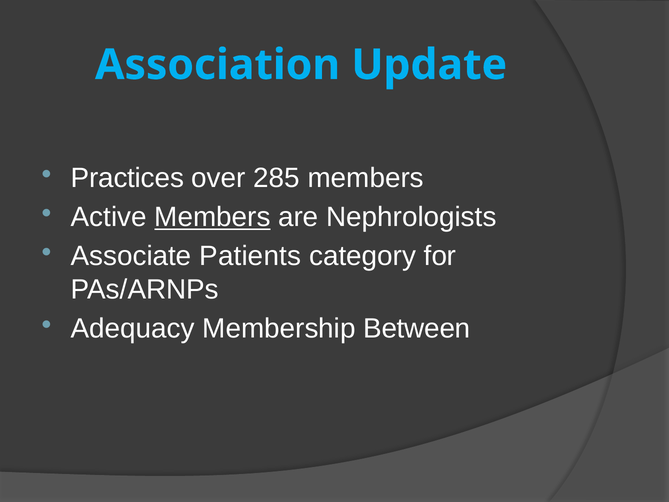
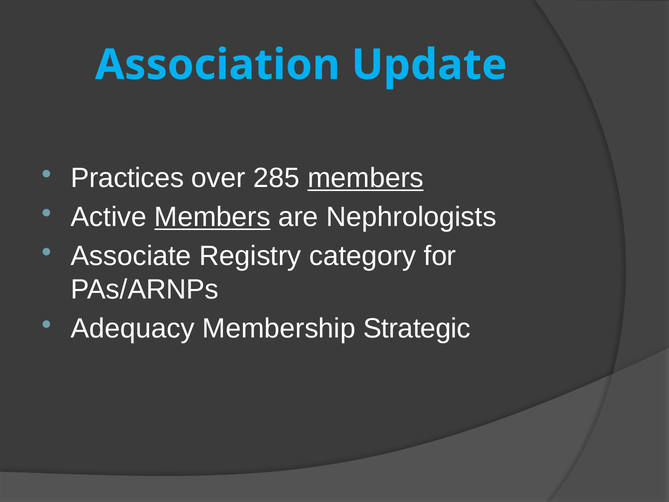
members at (366, 178) underline: none -> present
Patients: Patients -> Registry
Between: Between -> Strategic
